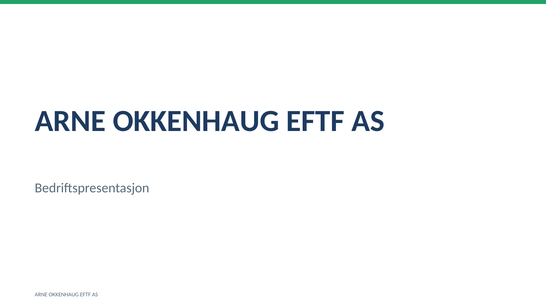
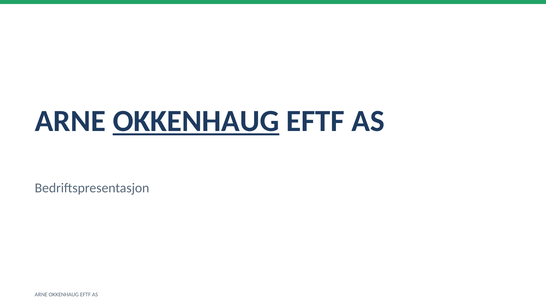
OKKENHAUG at (196, 121) underline: none -> present
